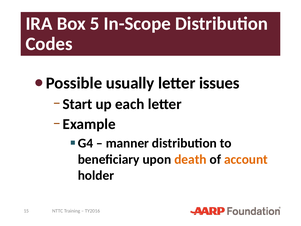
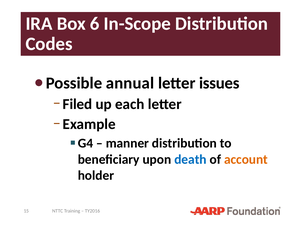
5: 5 -> 6
usually: usually -> annual
Start: Start -> Filed
death colour: orange -> blue
